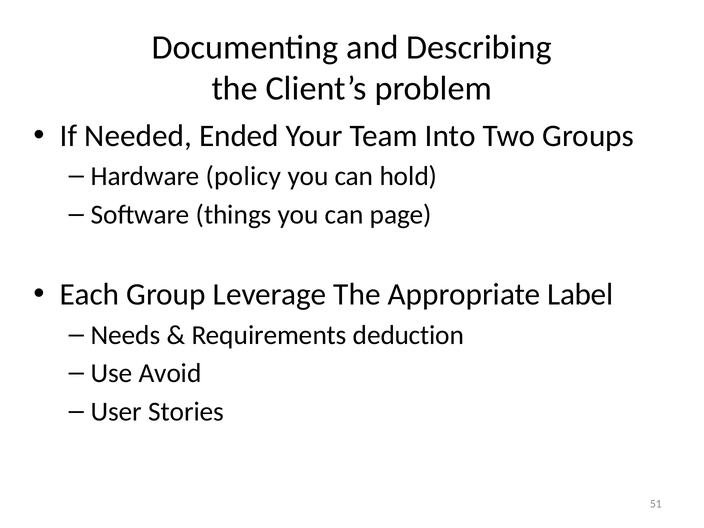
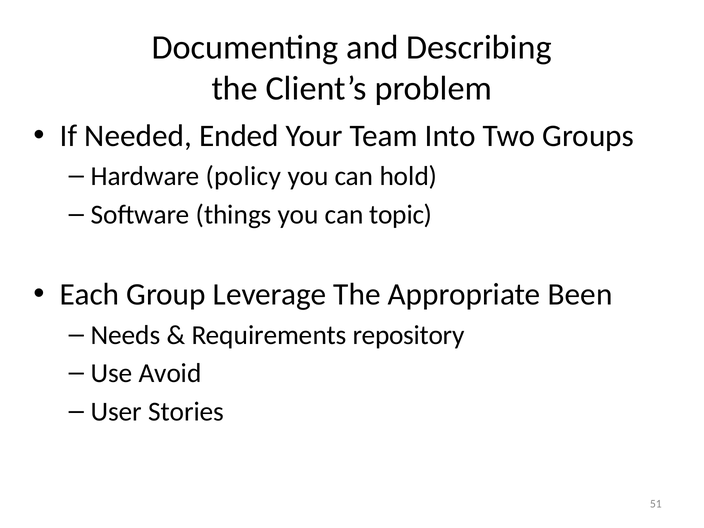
page: page -> topic
Label: Label -> Been
deduction: deduction -> repository
